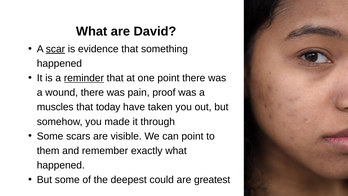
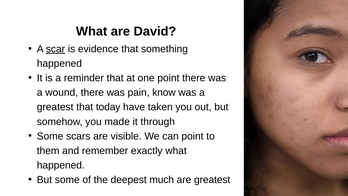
reminder underline: present -> none
proof: proof -> know
muscles at (55, 107): muscles -> greatest
could: could -> much
